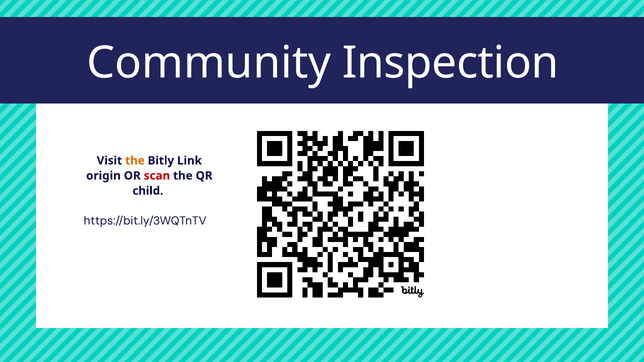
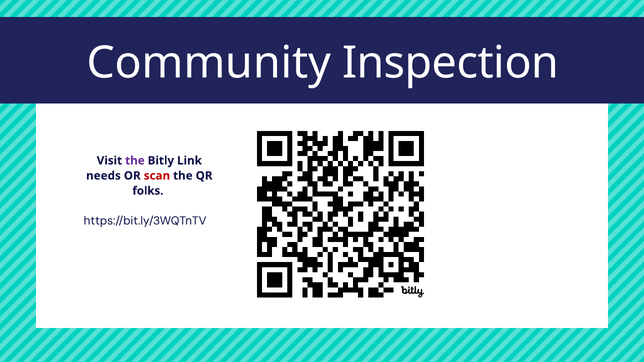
the at (135, 161) colour: orange -> purple
origin: origin -> needs
child: child -> folks
